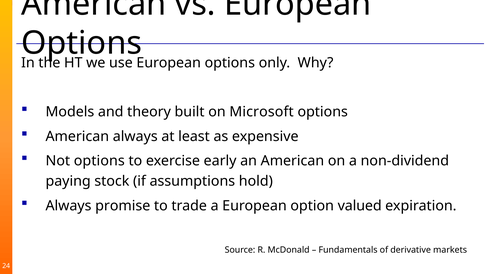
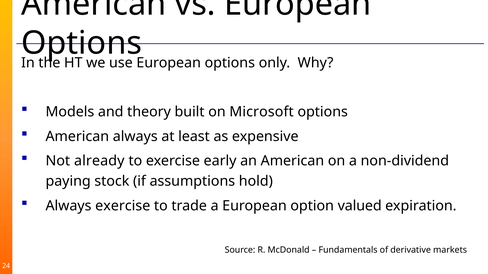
Not options: options -> already
Always promise: promise -> exercise
